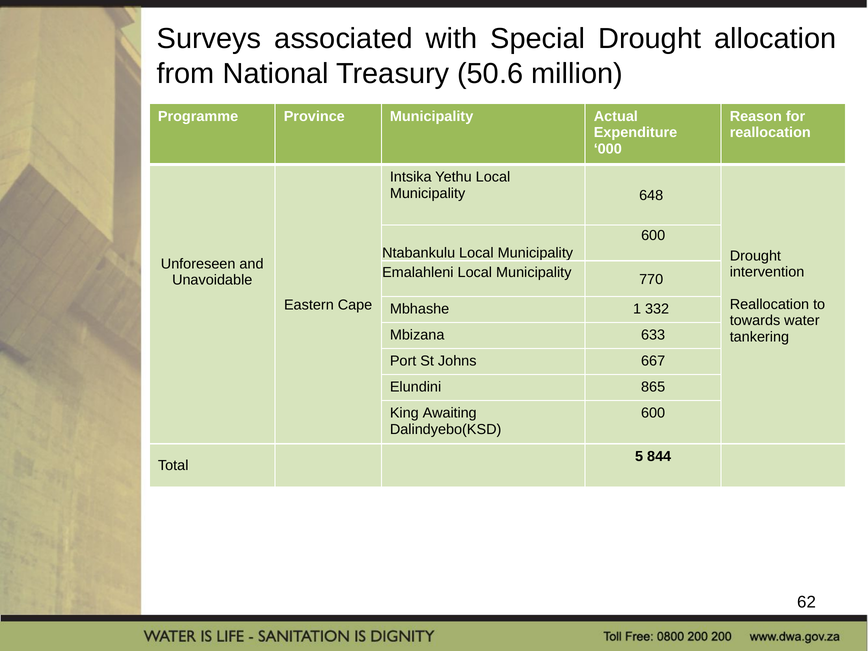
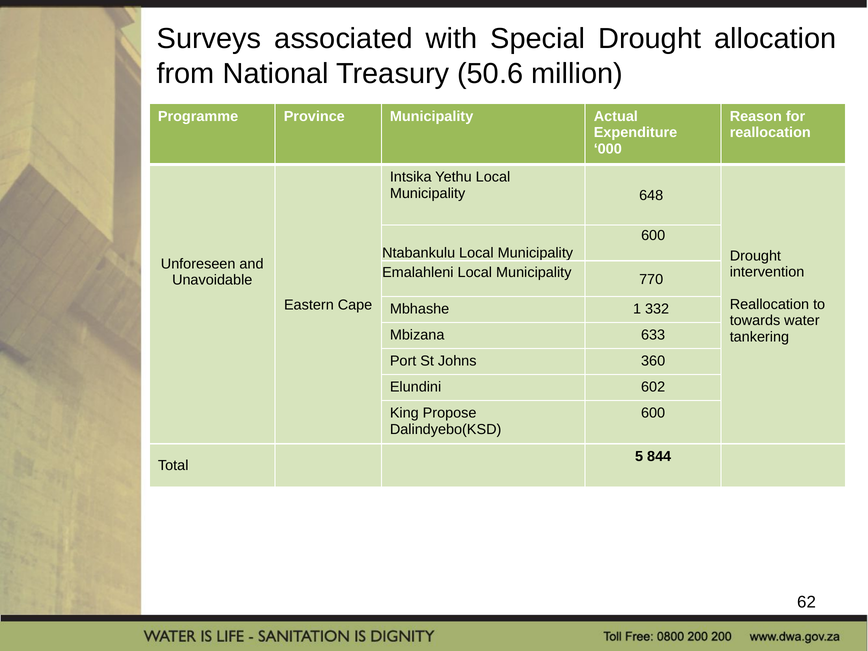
667: 667 -> 360
865: 865 -> 602
Awaiting: Awaiting -> Propose
